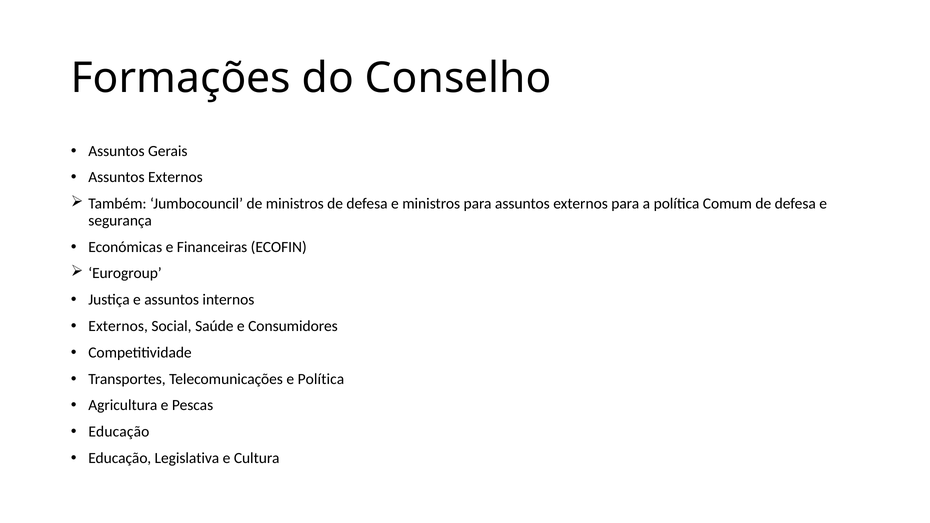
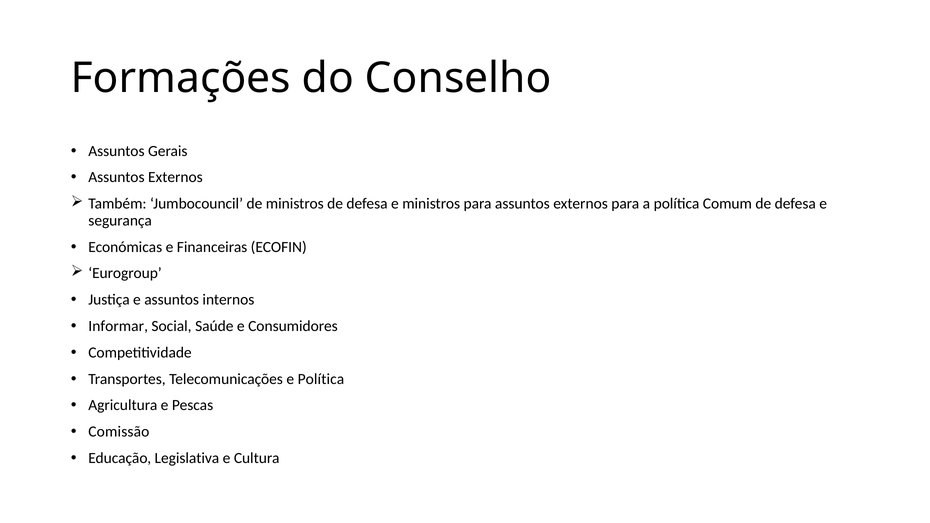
Externos at (118, 326): Externos -> Informar
Educação at (119, 432): Educação -> Comissão
